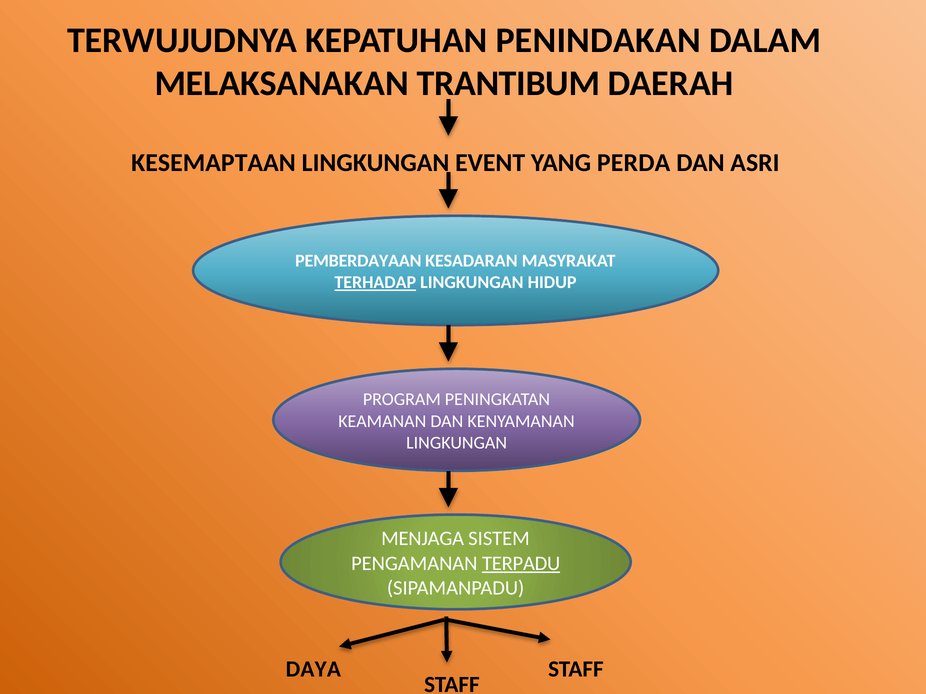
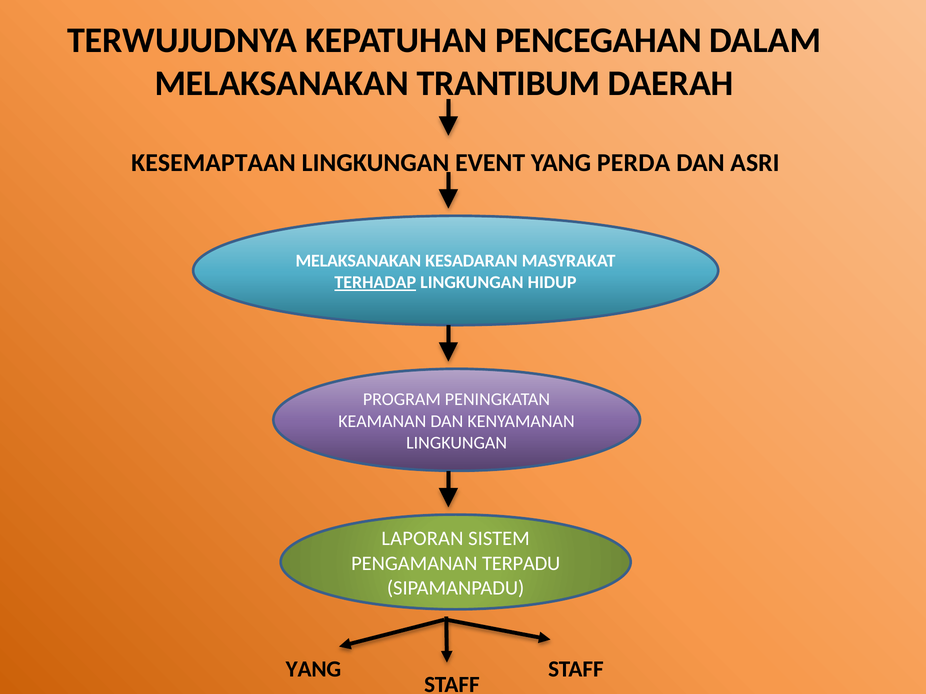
PENINDAKAN: PENINDAKAN -> PENCEGAHAN
PEMBERDAYAAN at (358, 261): PEMBERDAYAAN -> MELAKSANAKAN
MENJAGA: MENJAGA -> LAPORAN
TERPADU underline: present -> none
DAYA at (313, 670): DAYA -> YANG
